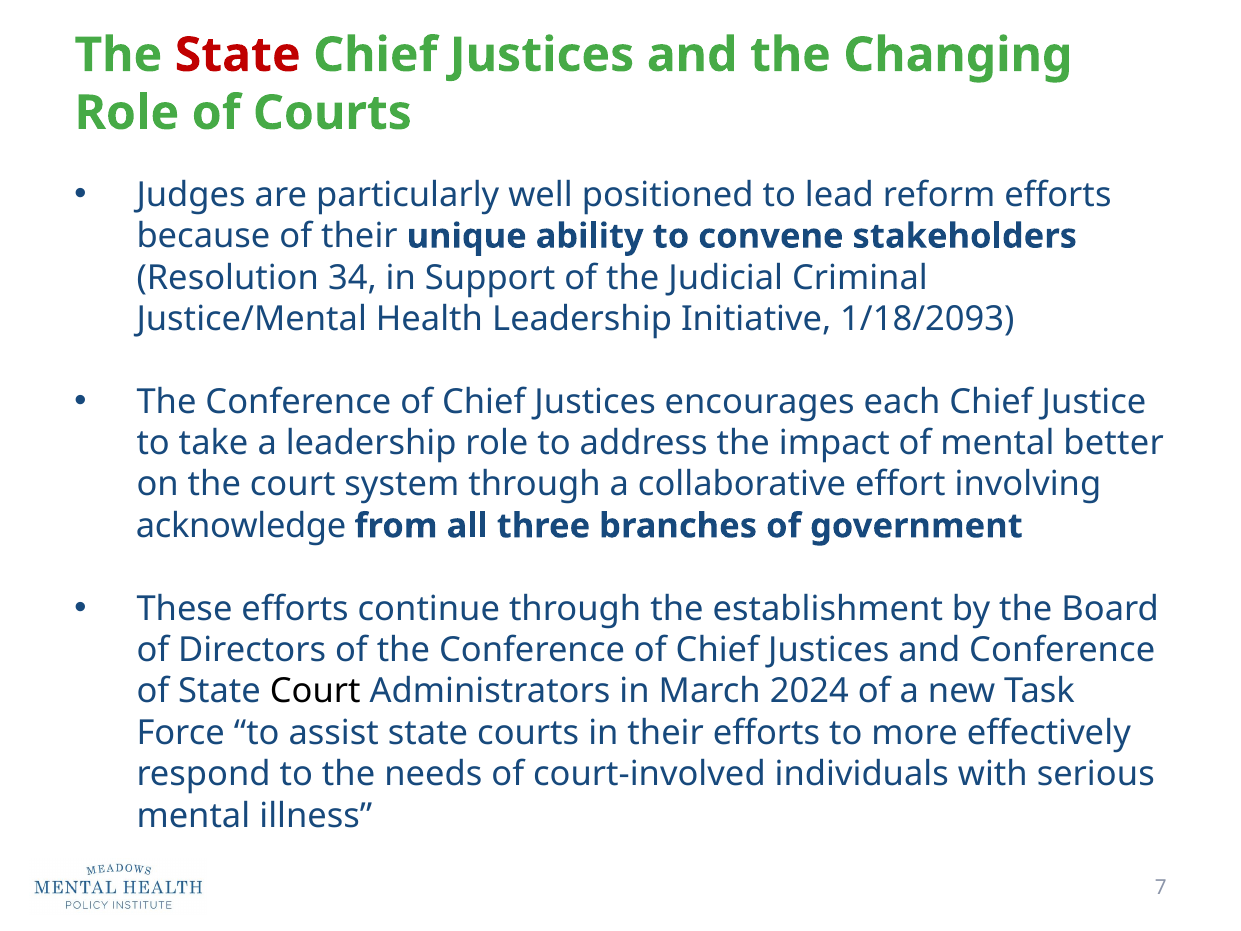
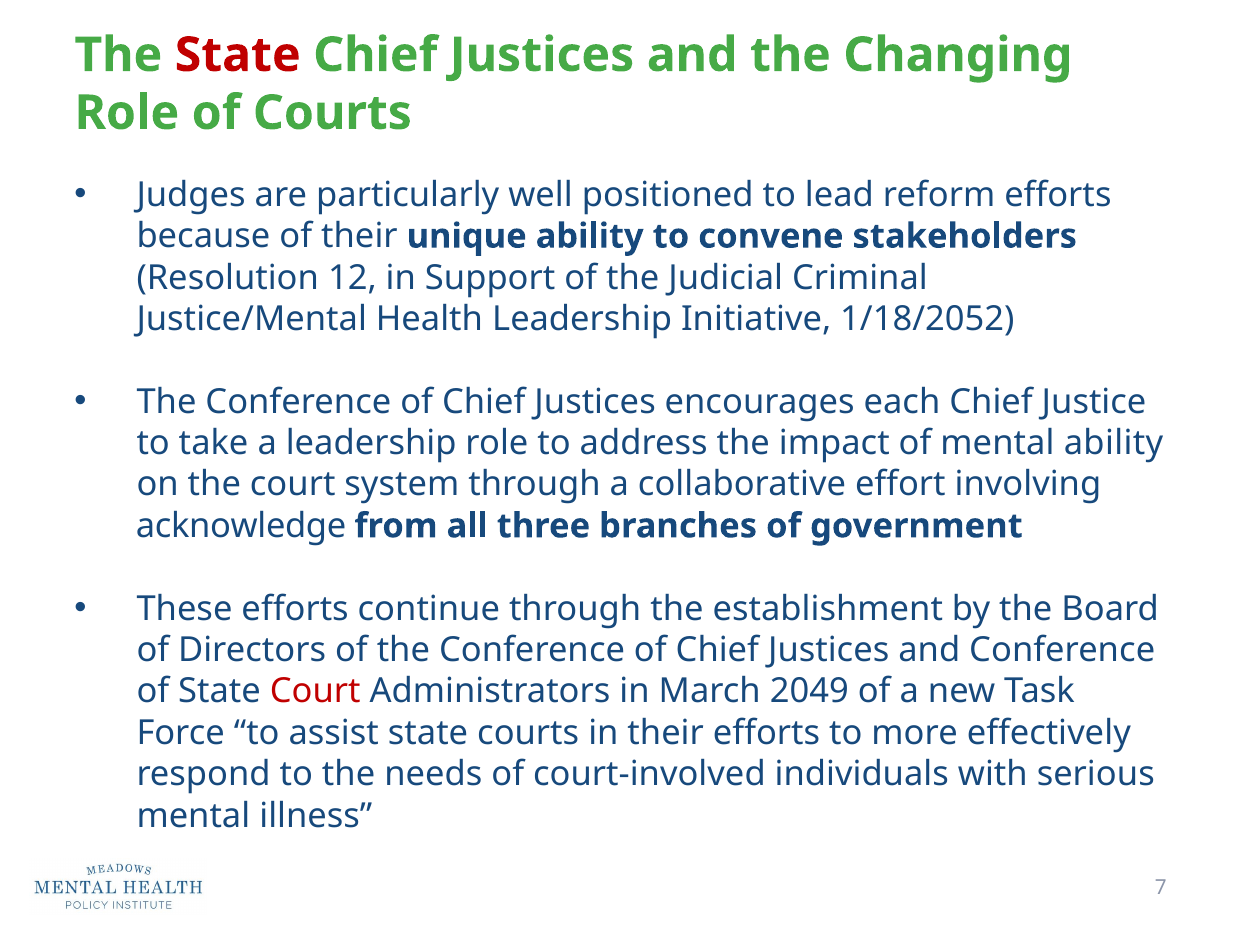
34: 34 -> 12
1/18/2093: 1/18/2093 -> 1/18/2052
mental better: better -> ability
Court at (315, 691) colour: black -> red
2024: 2024 -> 2049
